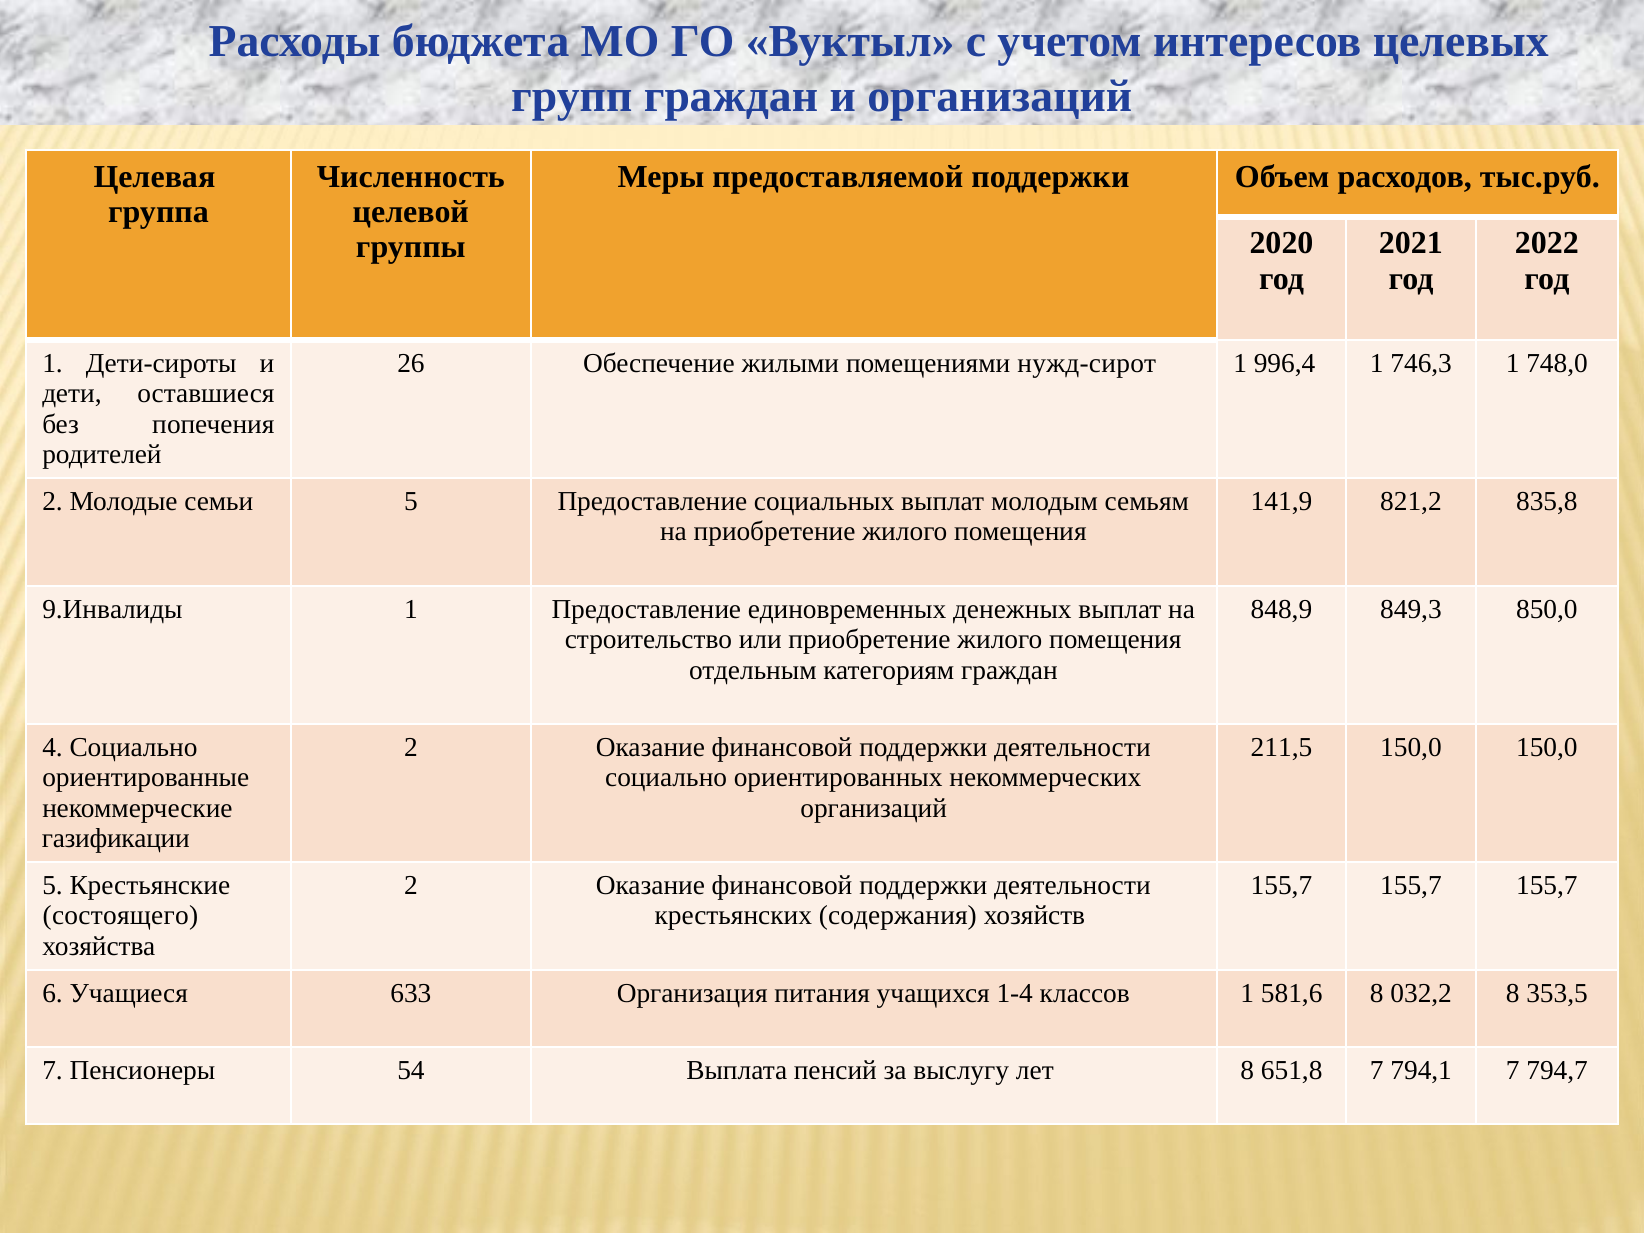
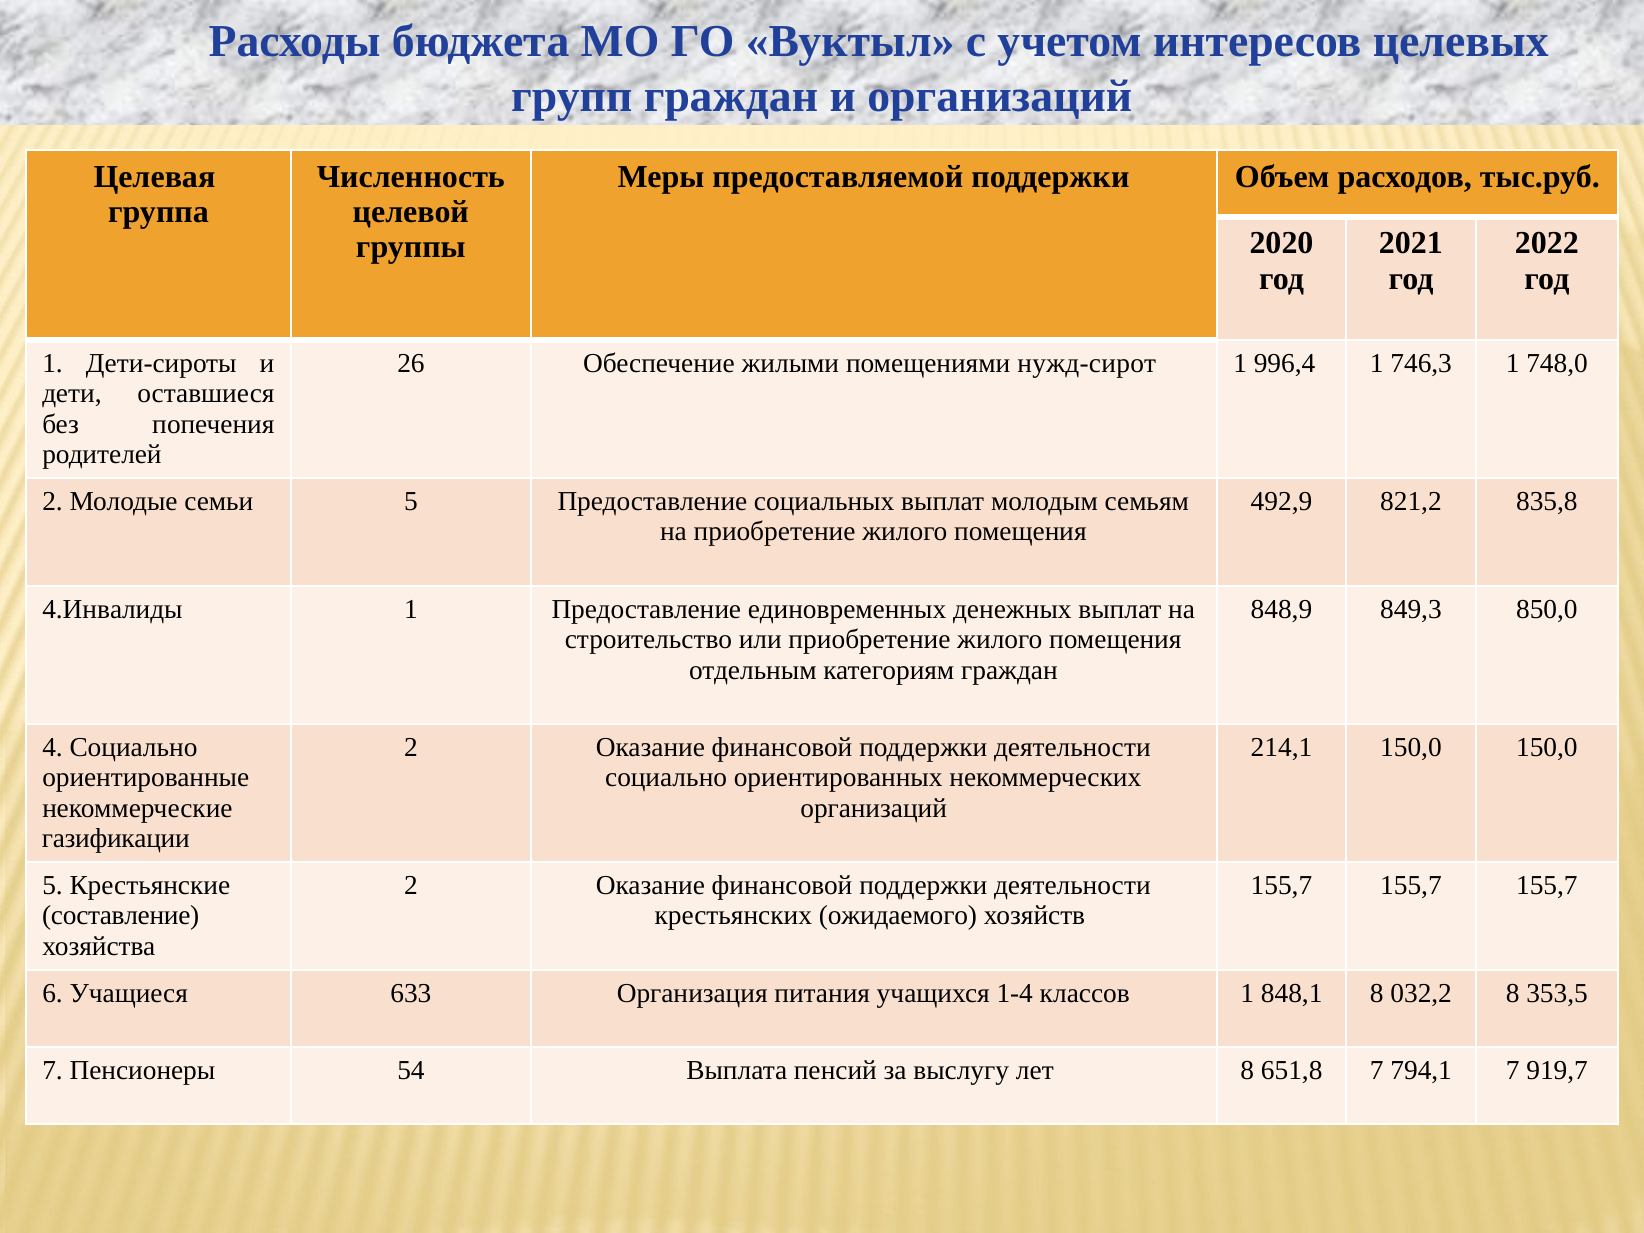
141,9: 141,9 -> 492,9
9.Инвалиды: 9.Инвалиды -> 4.Инвалиды
211,5: 211,5 -> 214,1
состоящего: состоящего -> составление
содержания: содержания -> ожидаемого
581,6: 581,6 -> 848,1
794,7: 794,7 -> 919,7
